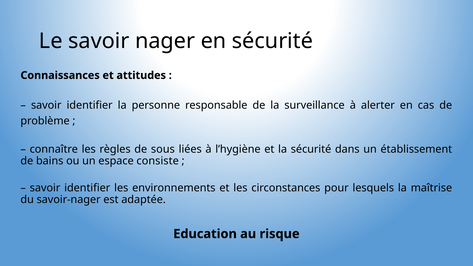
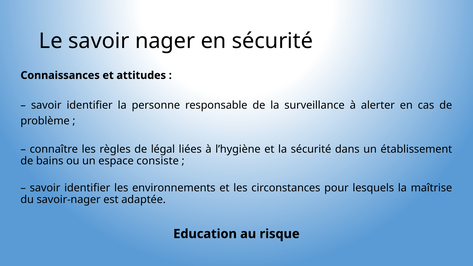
sous: sous -> légal
